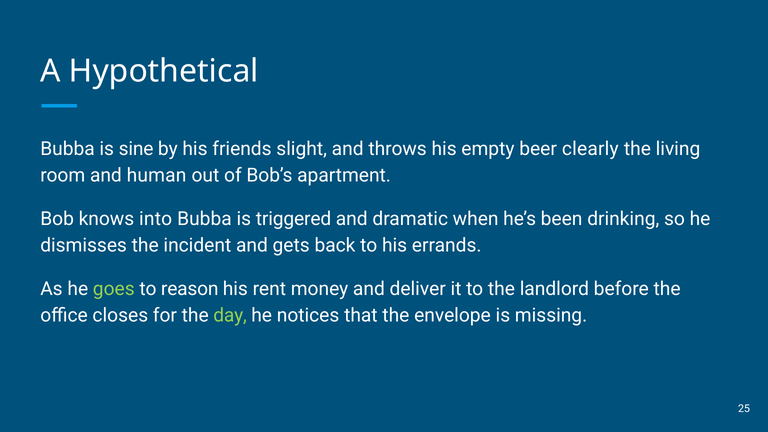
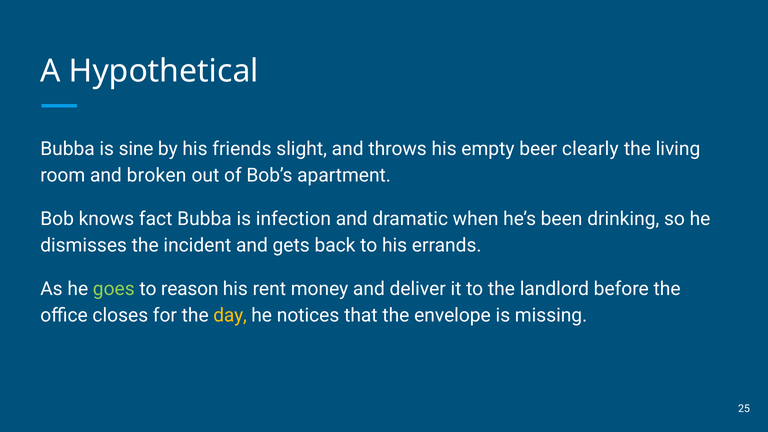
human: human -> broken
into: into -> fact
triggered: triggered -> infection
day colour: light green -> yellow
